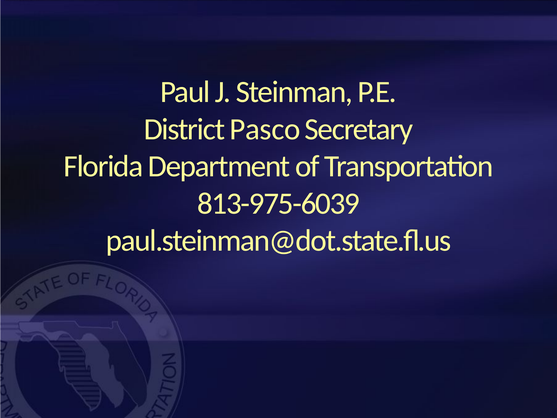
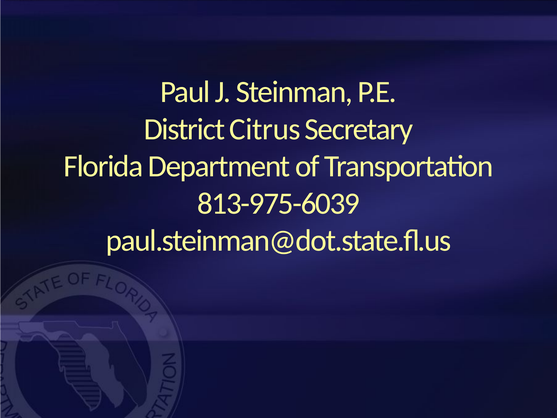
Pasco: Pasco -> Citrus
